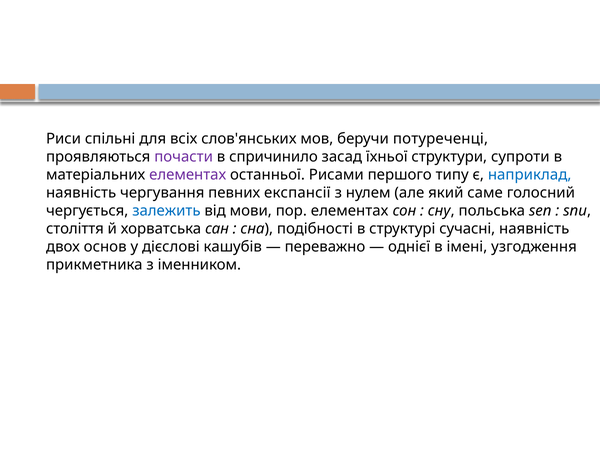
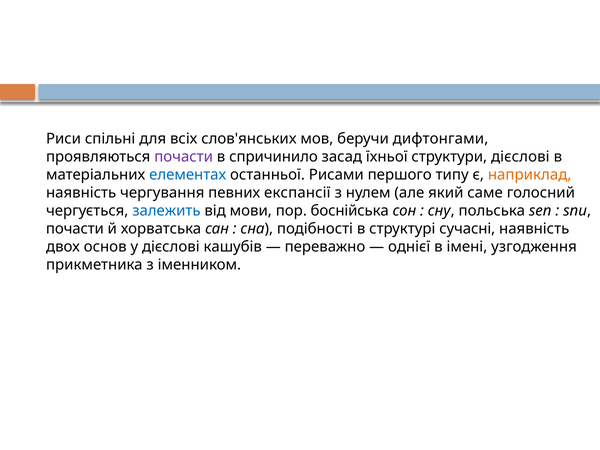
потуреченці: потуреченці -> дифтонгами
структури супроти: супроти -> дієслові
елементах at (188, 175) colour: purple -> blue
наприклад colour: blue -> orange
пор елементах: елементах -> боснійська
століття at (75, 229): століття -> почасти
